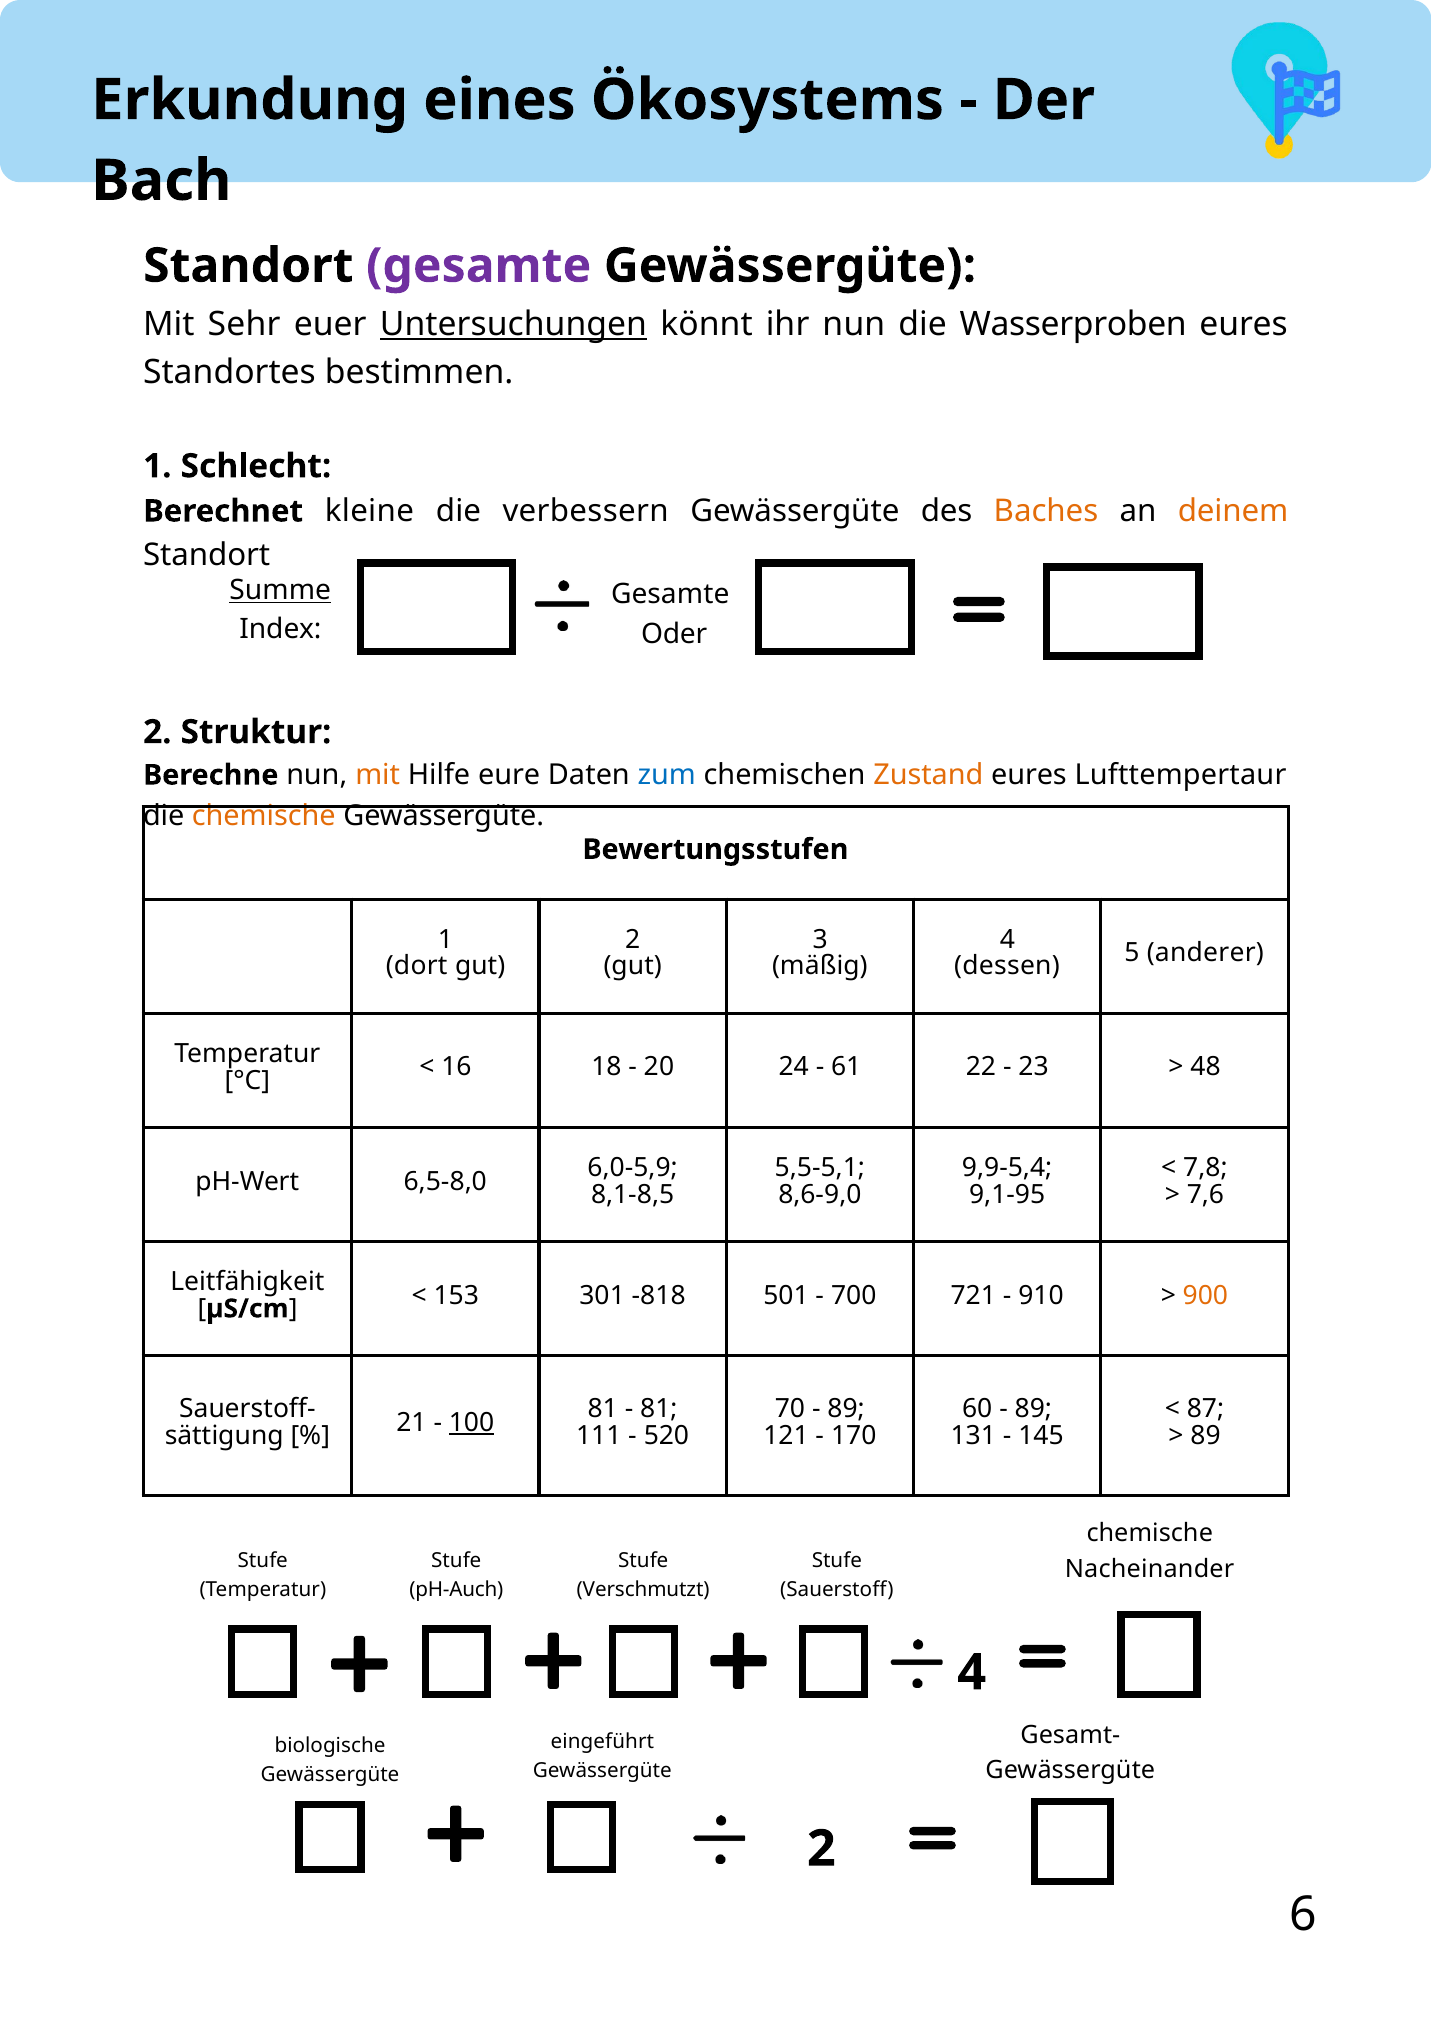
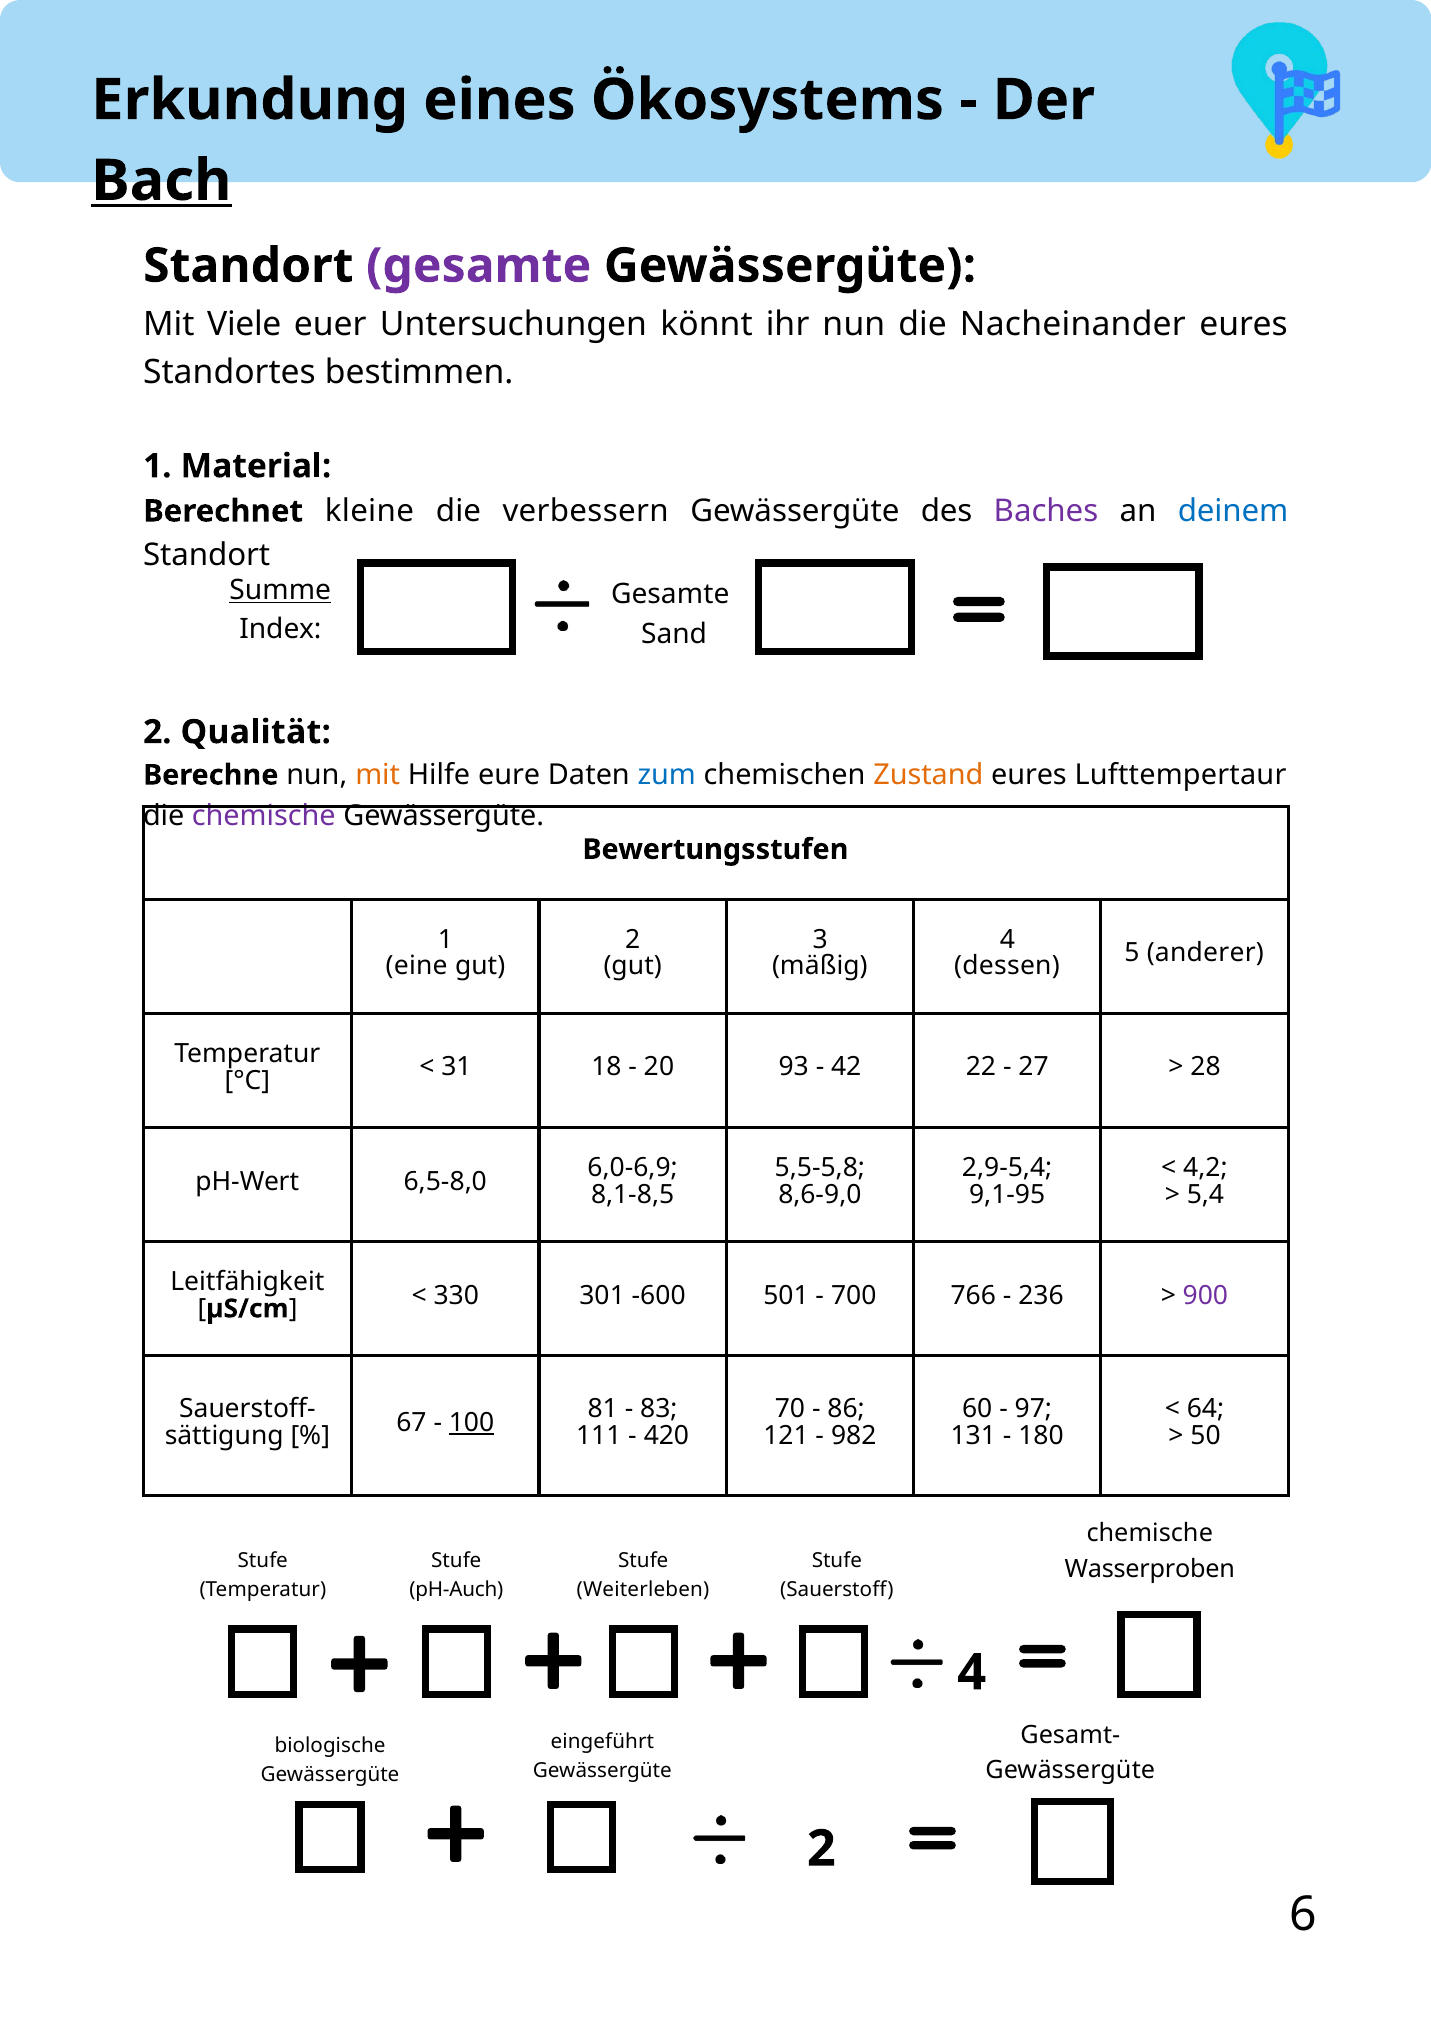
Bach underline: none -> present
Sehr: Sehr -> Viele
Untersuchungen underline: present -> none
Wasserproben: Wasserproben -> Nacheinander
Schlecht: Schlecht -> Material
Baches colour: orange -> purple
deinem colour: orange -> blue
Oder: Oder -> Sand
Struktur: Struktur -> Qualität
chemische at (264, 816) colour: orange -> purple
dort: dort -> eine
16: 16 -> 31
24: 24 -> 93
61: 61 -> 42
23: 23 -> 27
48: 48 -> 28
5,5-5,1: 5,5-5,1 -> 5,5-5,8
9,9-5,4: 9,9-5,4 -> 2,9-5,4
7,8: 7,8 -> 4,2
6,0-5,9: 6,0-5,9 -> 6,0-6,9
7,6: 7,6 -> 5,4
153: 153 -> 330
-818: -818 -> -600
721: 721 -> 766
910: 910 -> 236
900 colour: orange -> purple
89 at (846, 1409): 89 -> 86
89 at (1033, 1409): 89 -> 97
87: 87 -> 64
21: 21 -> 67
81 at (659, 1409): 81 -> 83
520: 520 -> 420
170: 170 -> 982
145: 145 -> 180
89 at (1206, 1436): 89 -> 50
Nacheinander: Nacheinander -> Wasserproben
Verschmutzt: Verschmutzt -> Weiterleben
